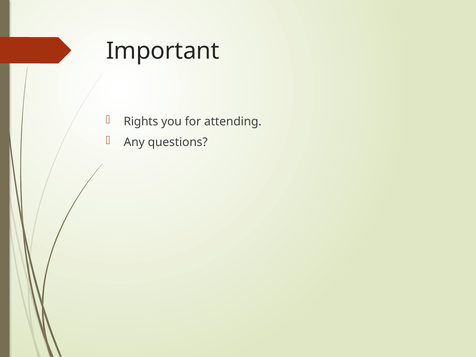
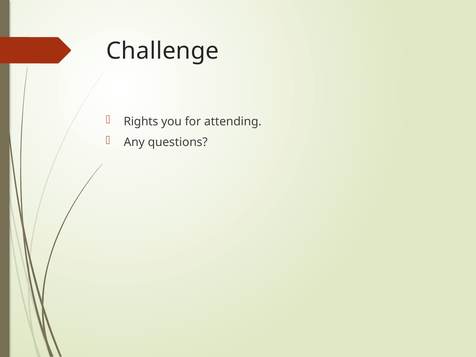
Important: Important -> Challenge
